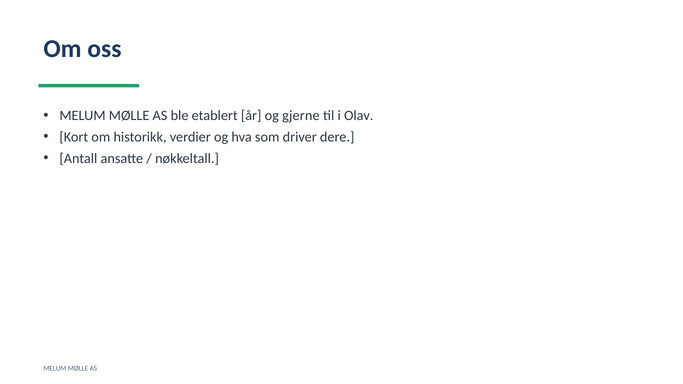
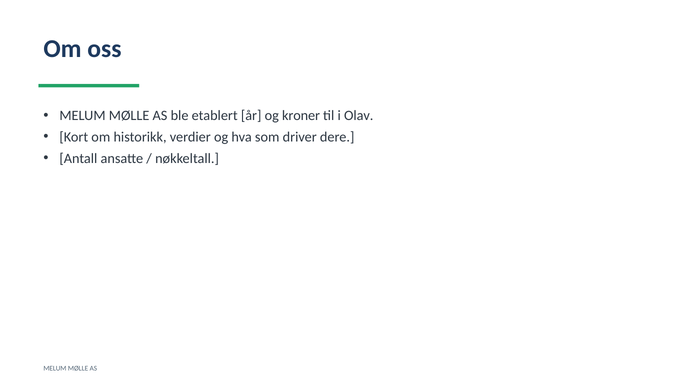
gjerne: gjerne -> kroner
